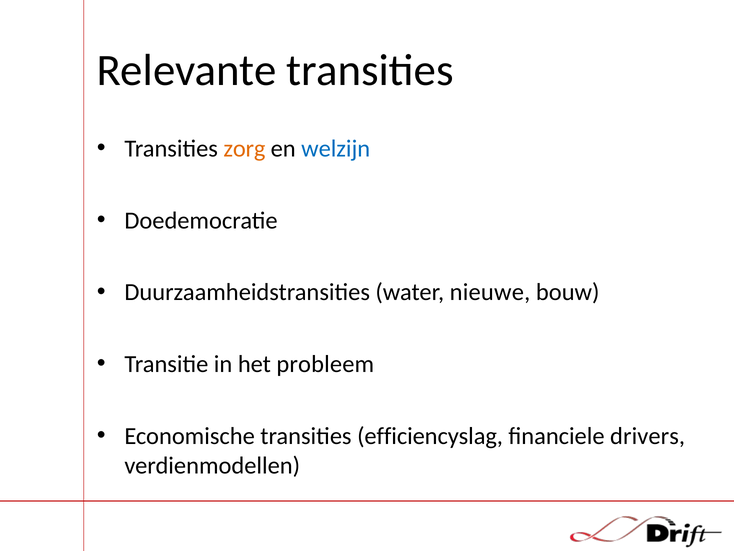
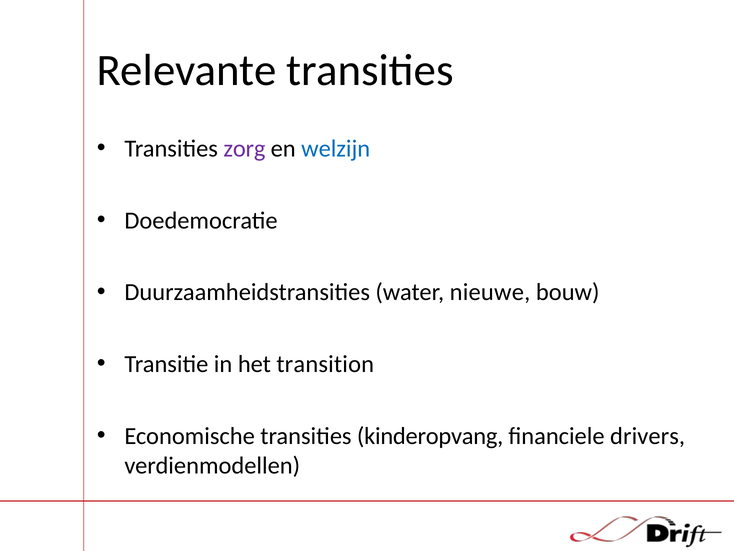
zorg colour: orange -> purple
probleem: probleem -> transition
efficiencyslag: efficiencyslag -> kinderopvang
